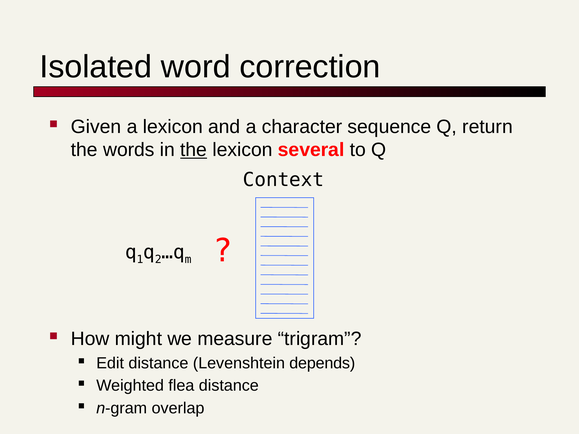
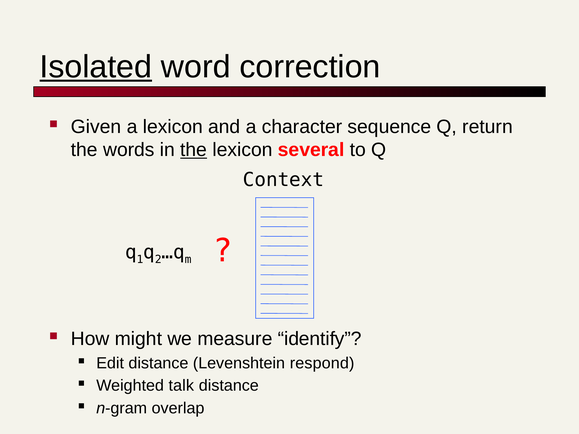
Isolated underline: none -> present
trigram: trigram -> identify
depends: depends -> respond
flea: flea -> talk
